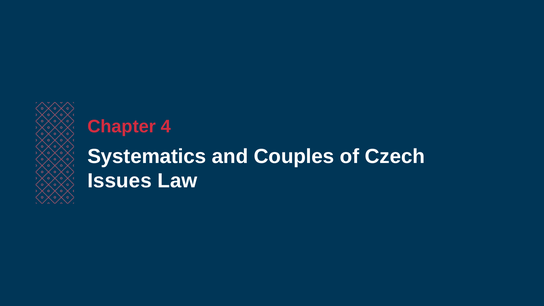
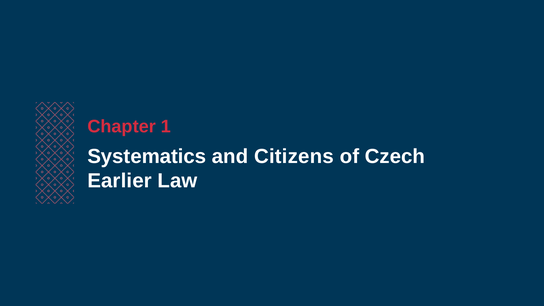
4: 4 -> 1
Couples: Couples -> Citizens
Issues: Issues -> Earlier
